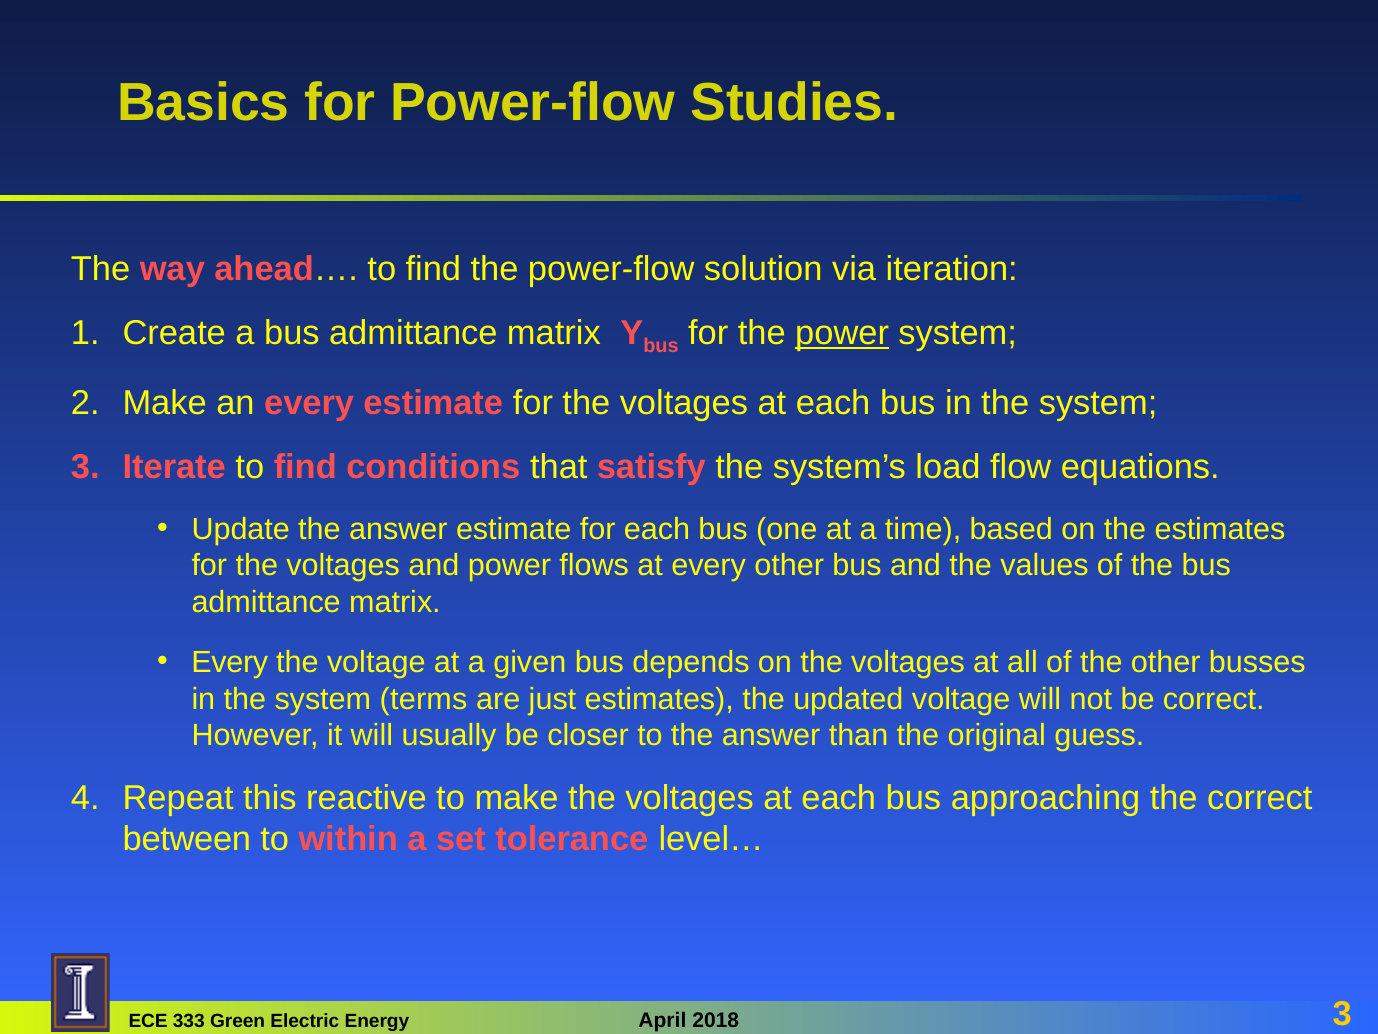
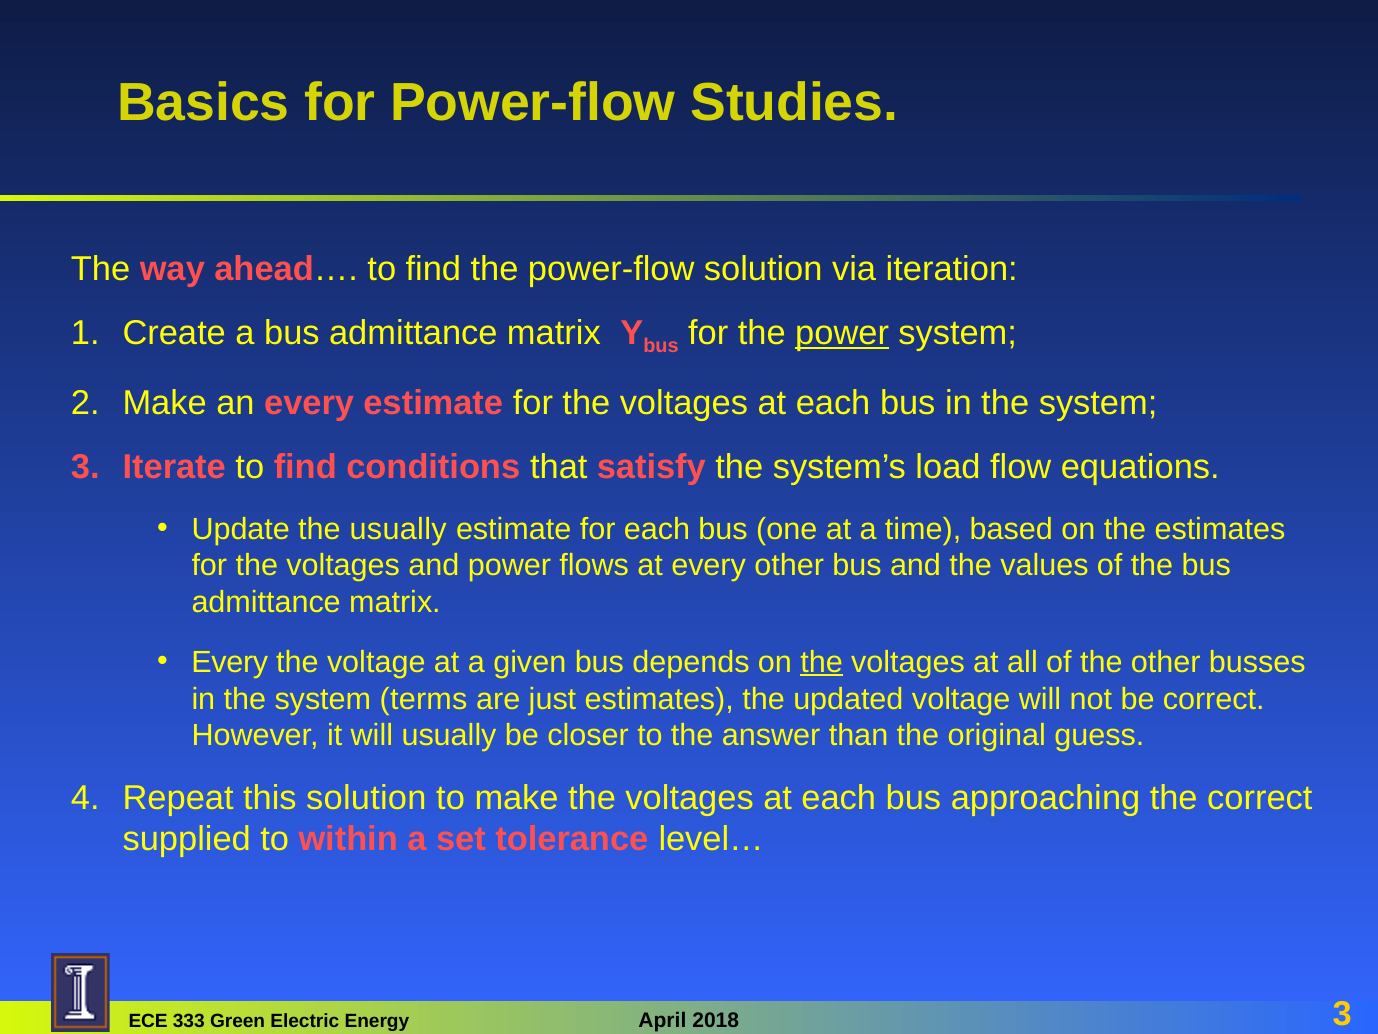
Update the answer: answer -> usually
the at (822, 662) underline: none -> present
this reactive: reactive -> solution
between: between -> supplied
